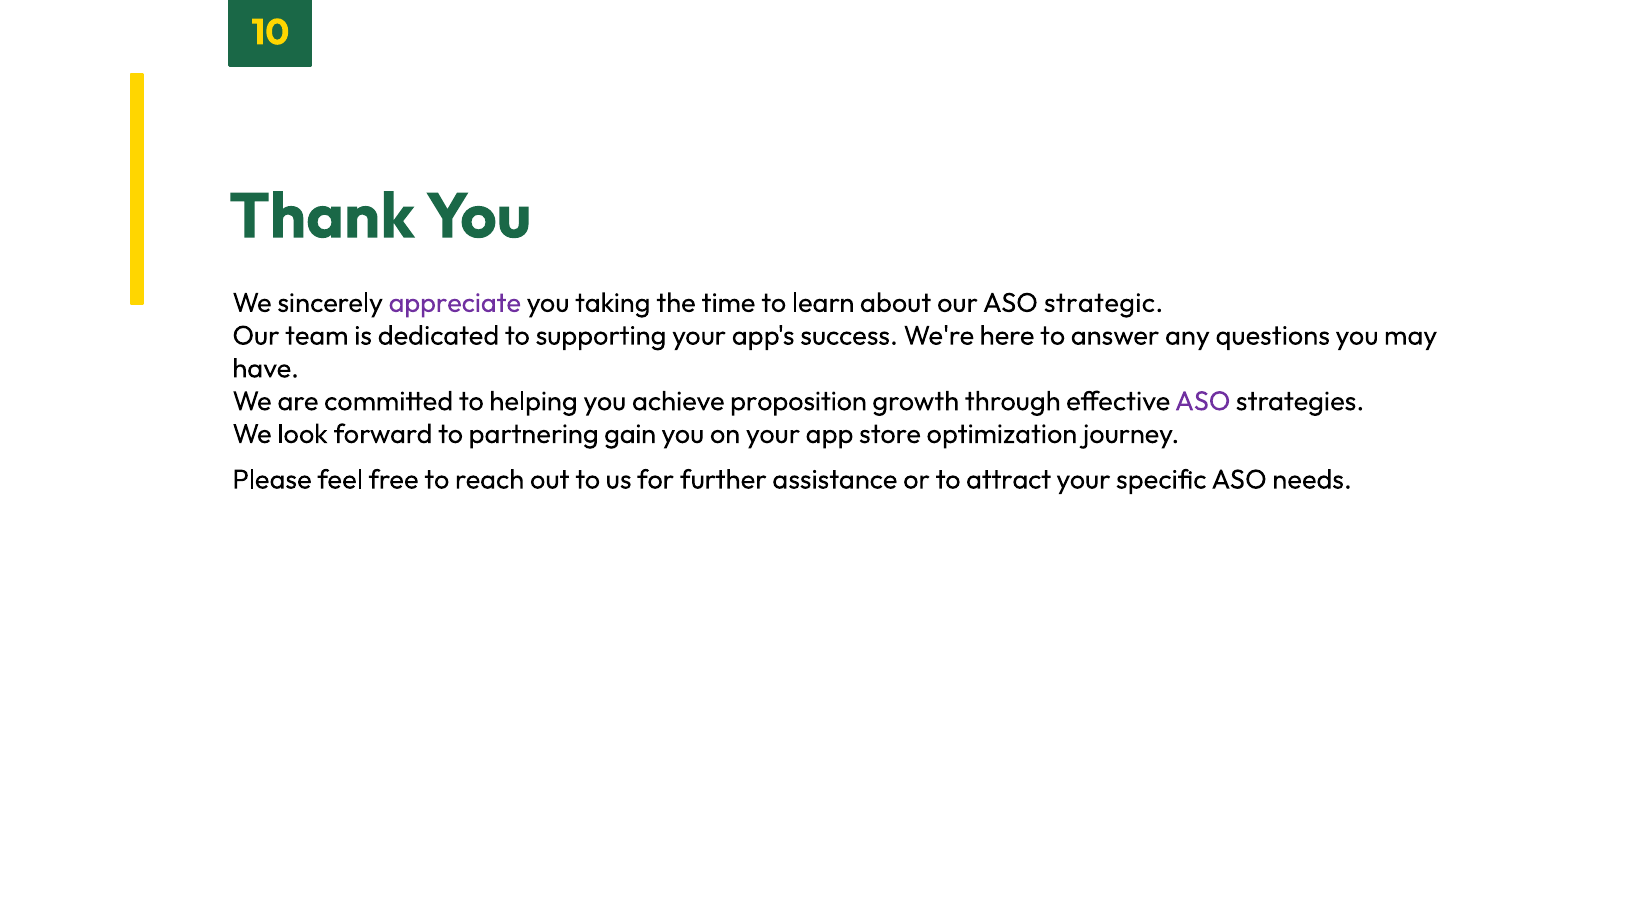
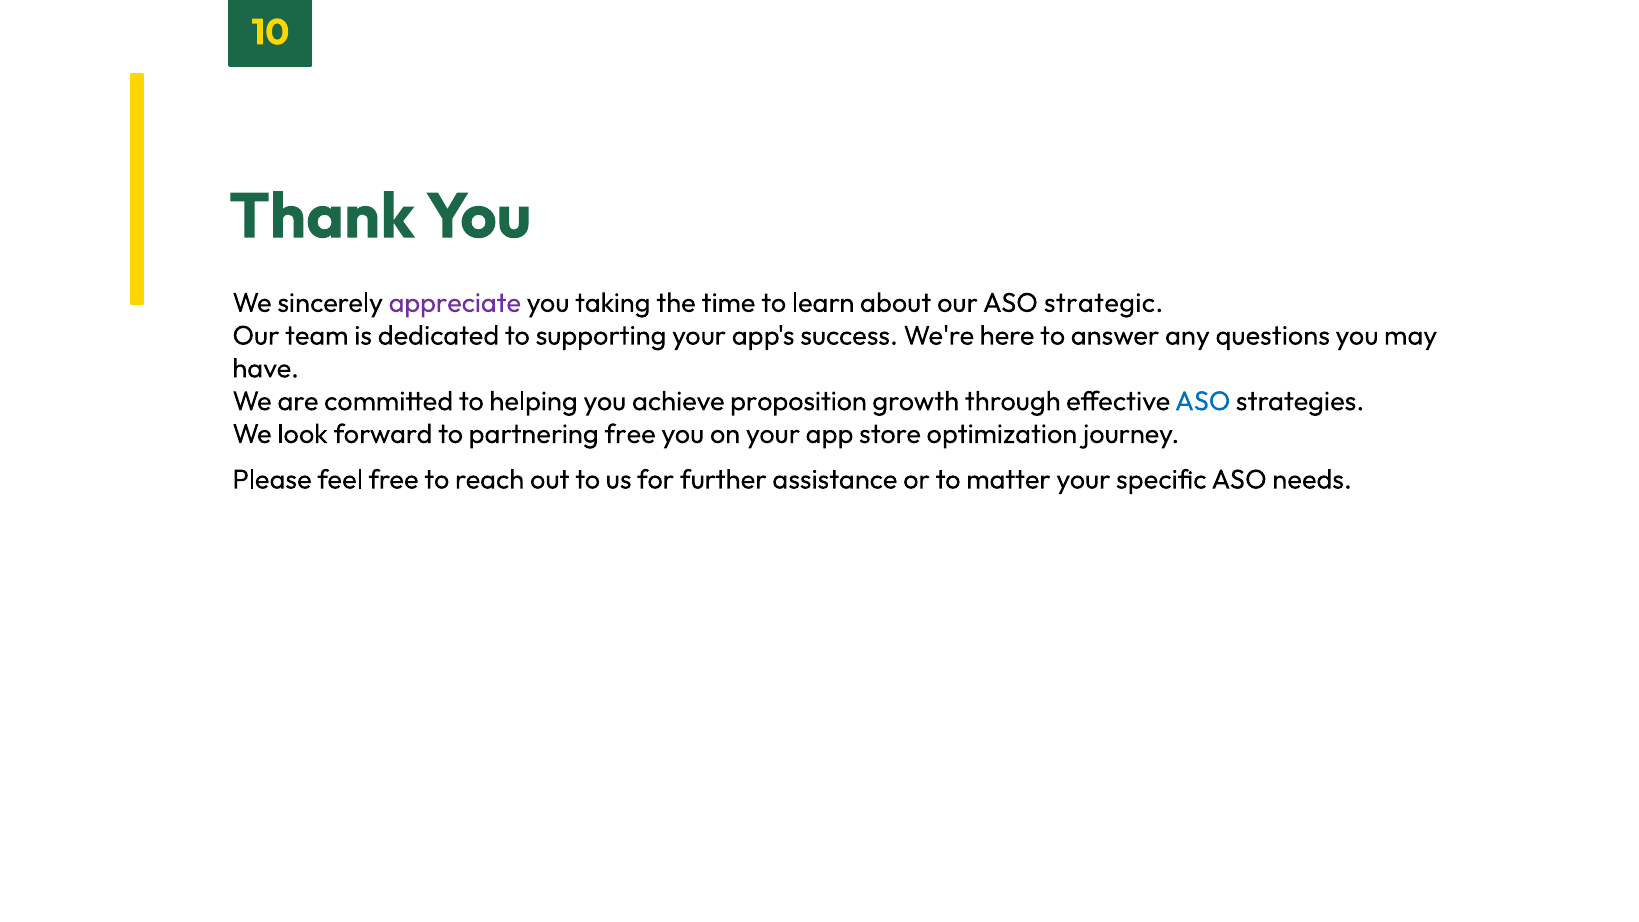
ASO at (1203, 401) colour: purple -> blue
partnering gain: gain -> free
attract: attract -> matter
